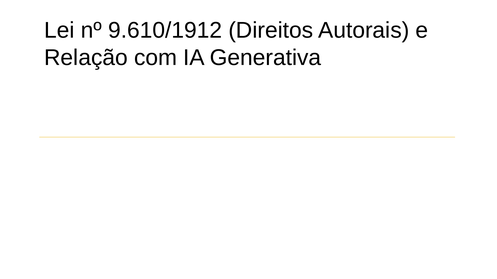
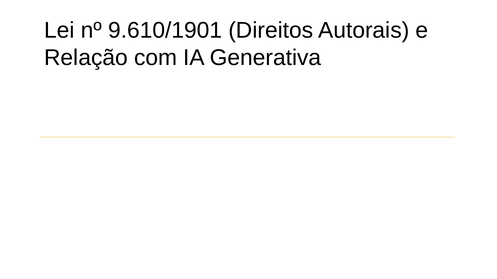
9.610/1912: 9.610/1912 -> 9.610/1901
